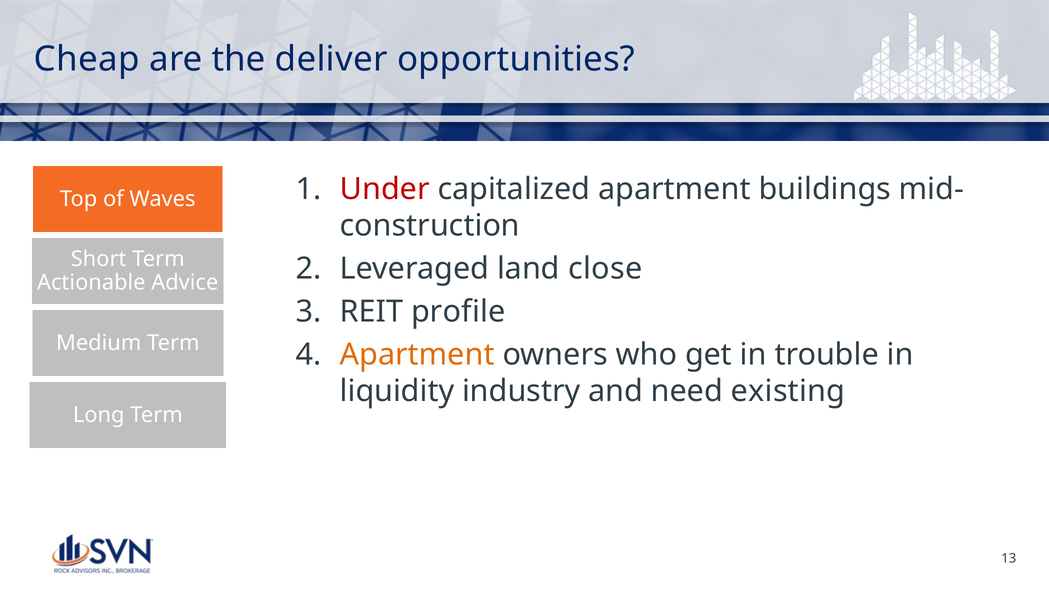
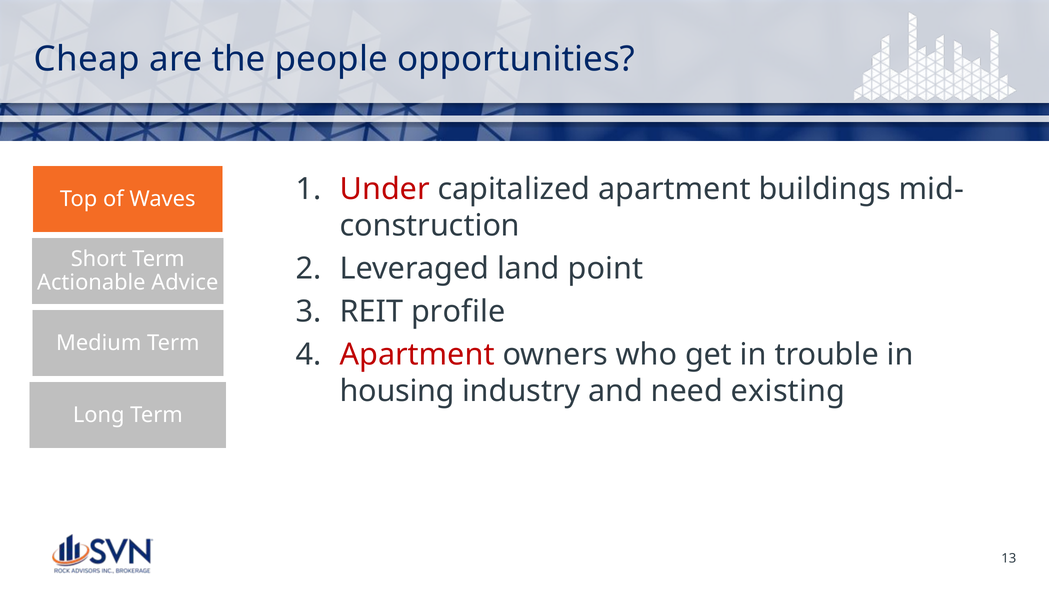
deliver: deliver -> people
close: close -> point
Apartment at (417, 354) colour: orange -> red
liquidity: liquidity -> housing
